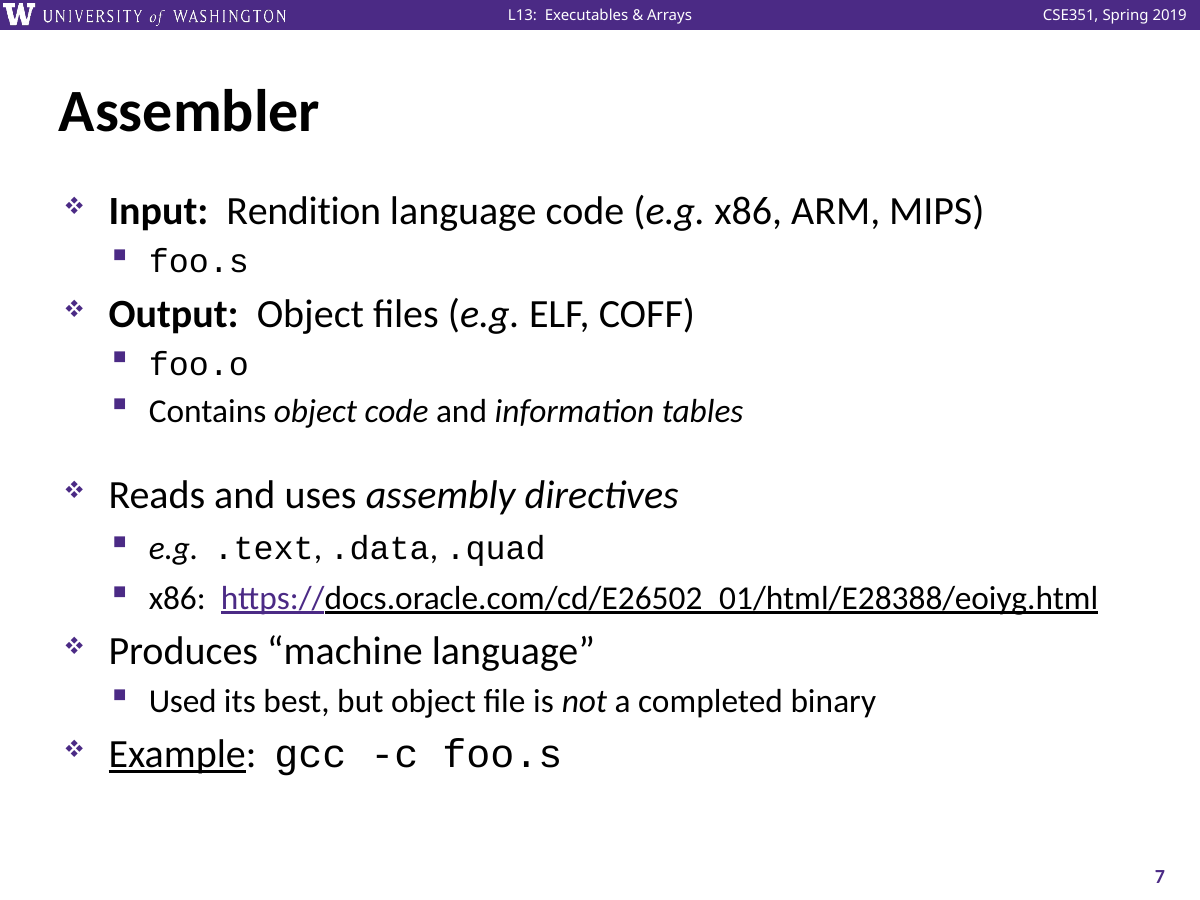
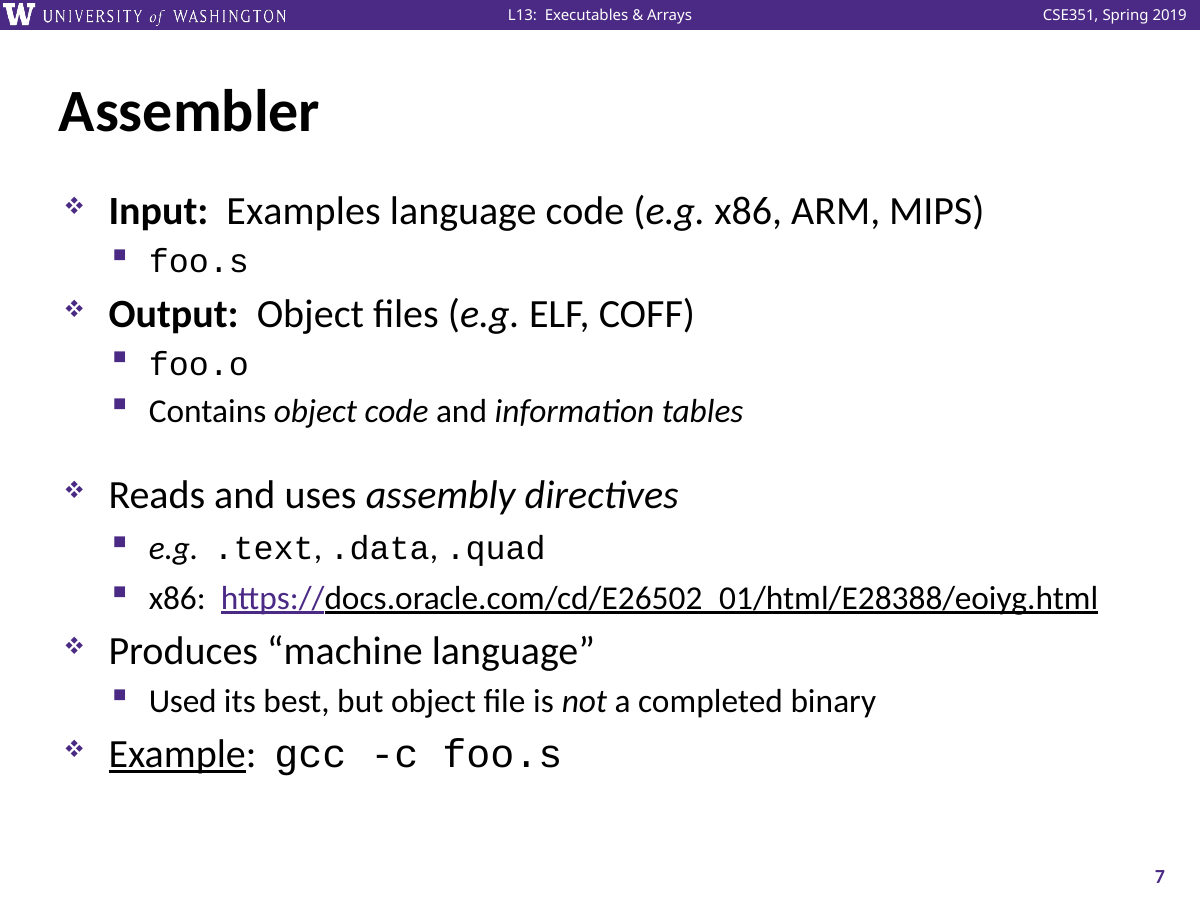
Rendition: Rendition -> Examples
